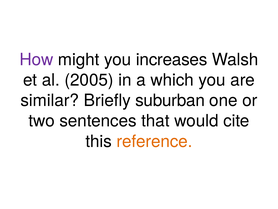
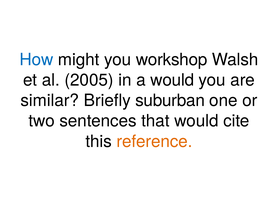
How colour: purple -> blue
increases: increases -> workshop
a which: which -> would
